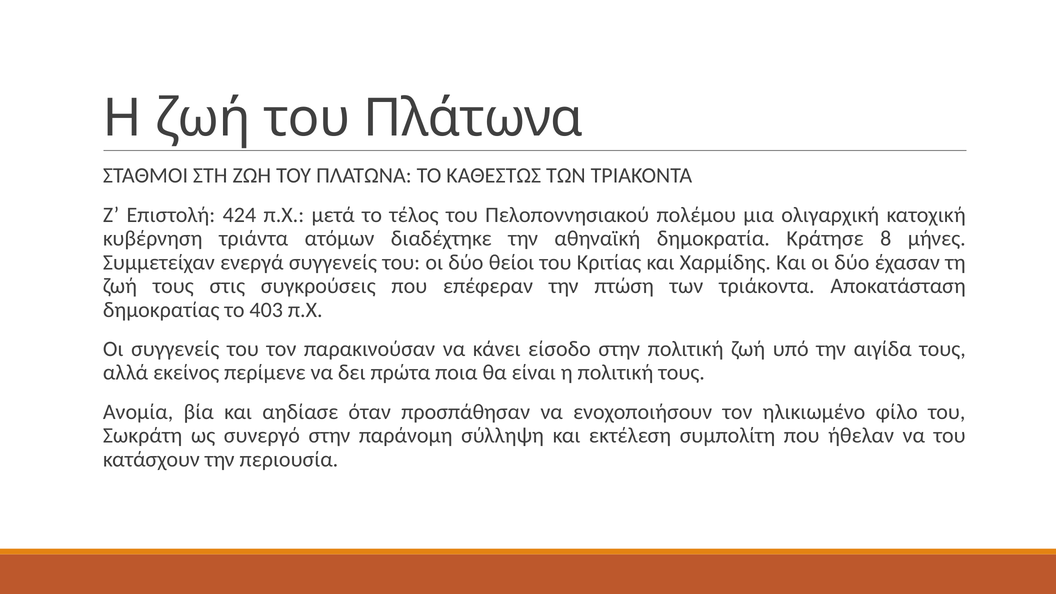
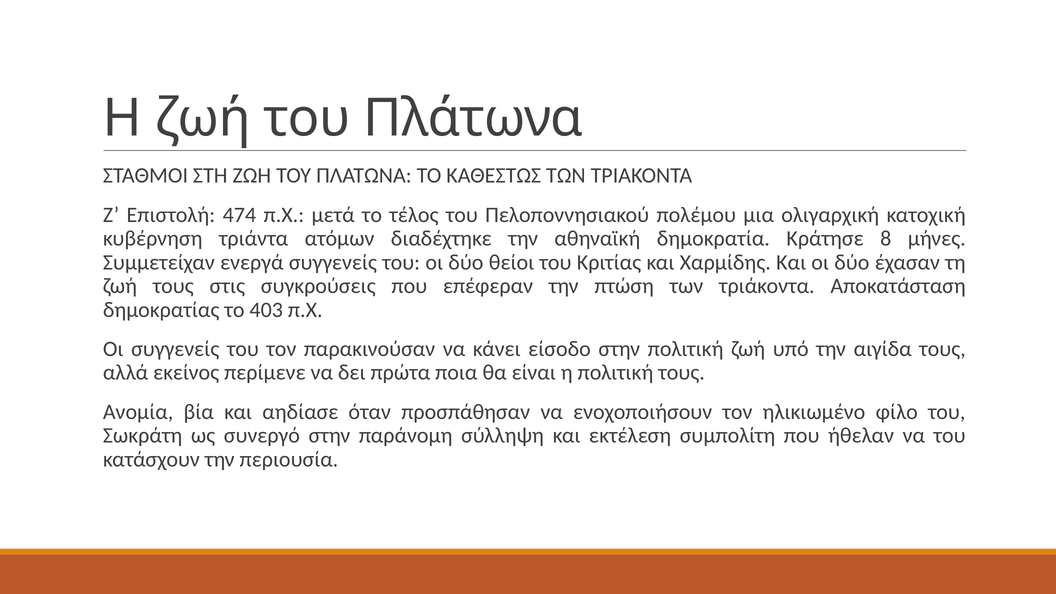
424: 424 -> 474
